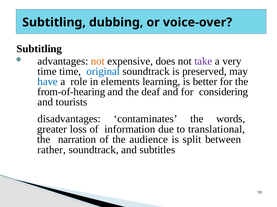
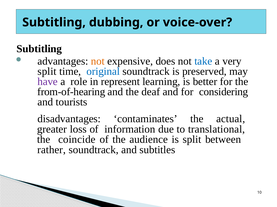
take colour: purple -> blue
time at (47, 72): time -> split
have colour: blue -> purple
elements: elements -> represent
words: words -> actual
narration: narration -> coincide
